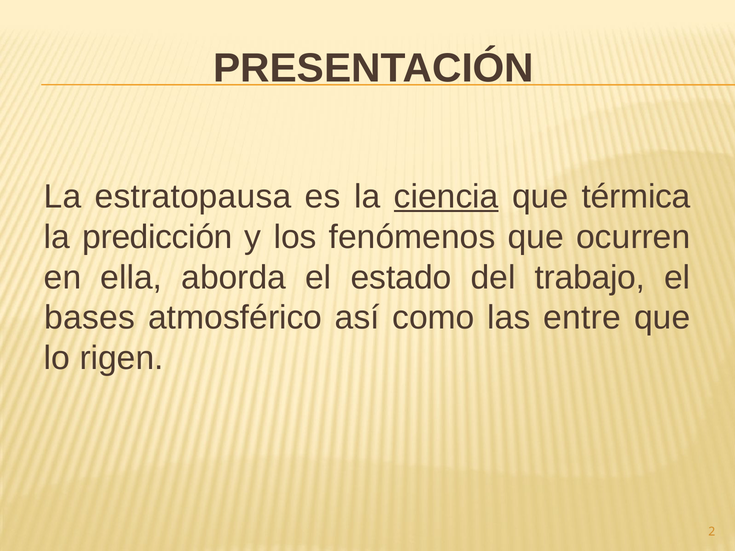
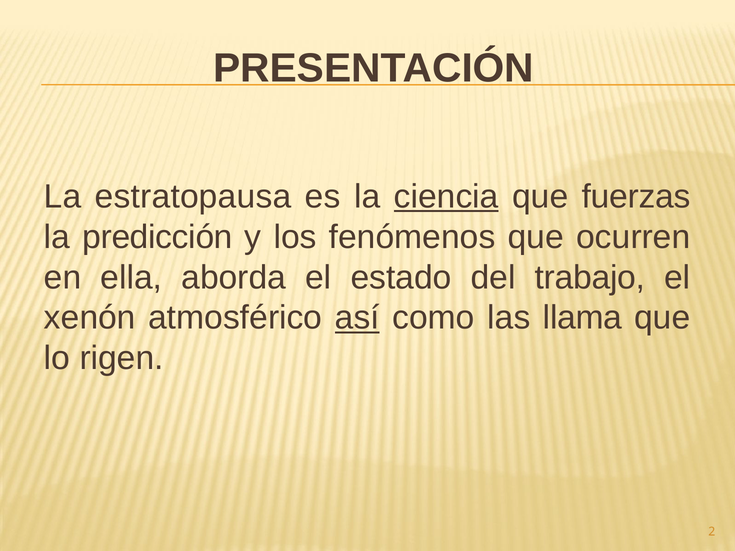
térmica: térmica -> fuerzas
bases: bases -> xenón
así underline: none -> present
entre: entre -> llama
